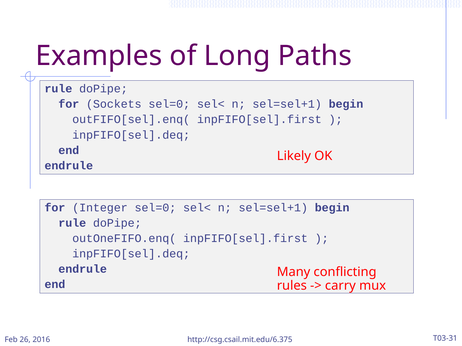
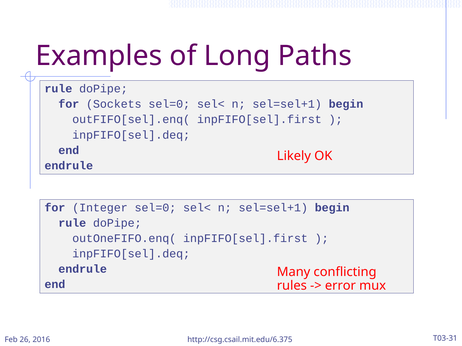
carry: carry -> error
